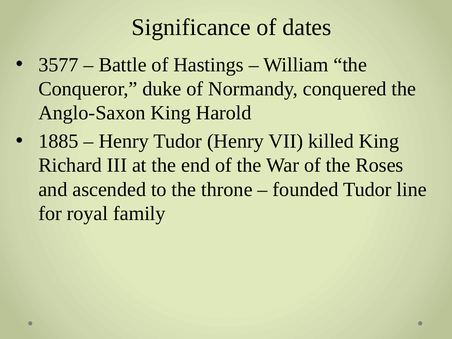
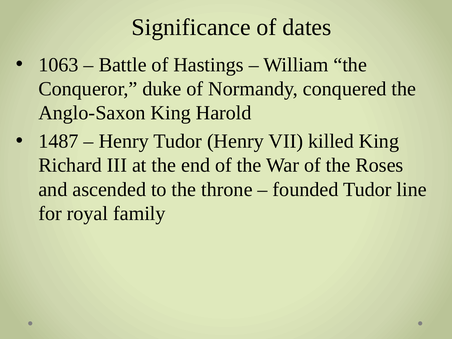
3577: 3577 -> 1063
1885: 1885 -> 1487
